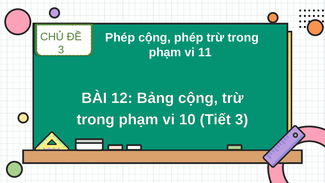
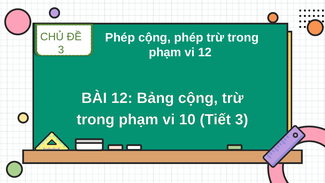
vi 11: 11 -> 12
